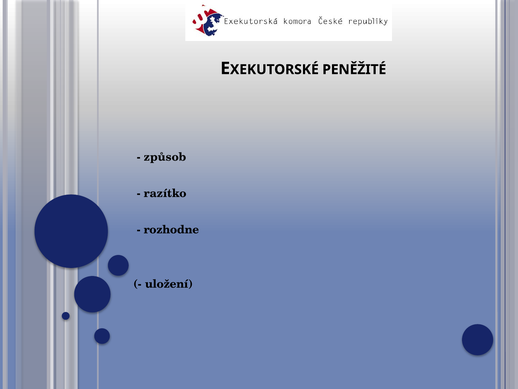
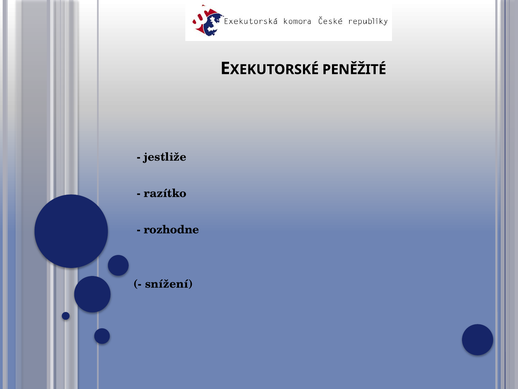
způsob: způsob -> jestliže
uložení: uložení -> snížení
